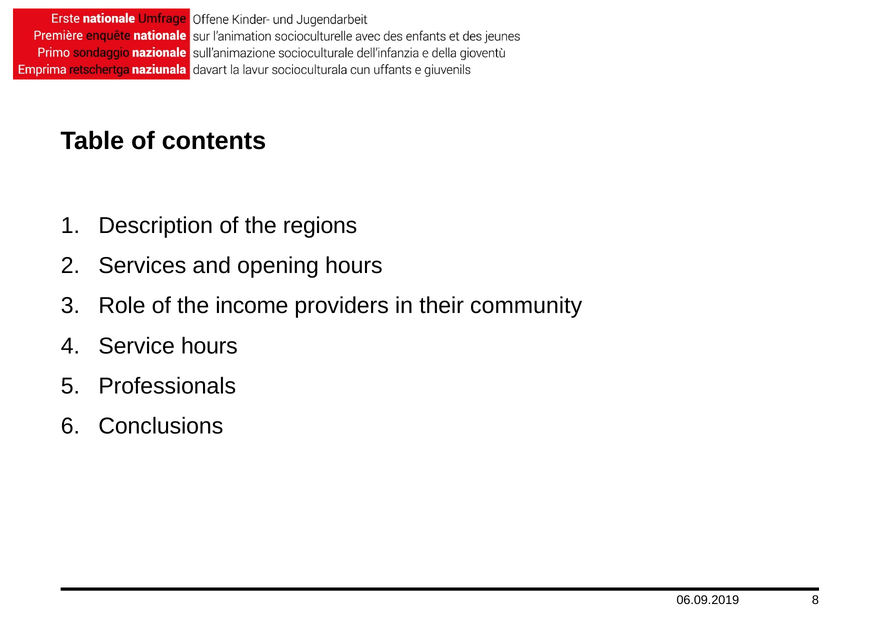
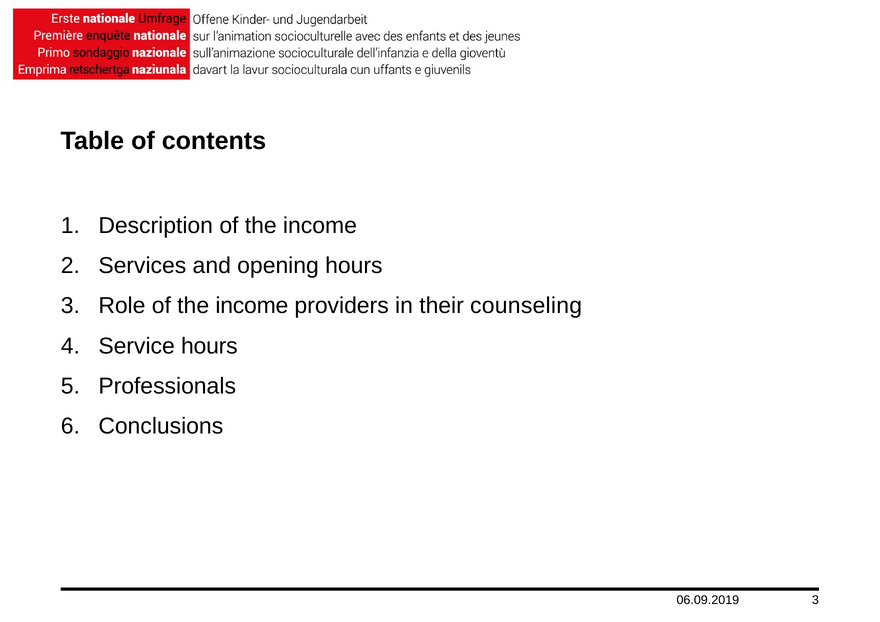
Description of the regions: regions -> income
community: community -> counseling
06.09.2019 8: 8 -> 3
